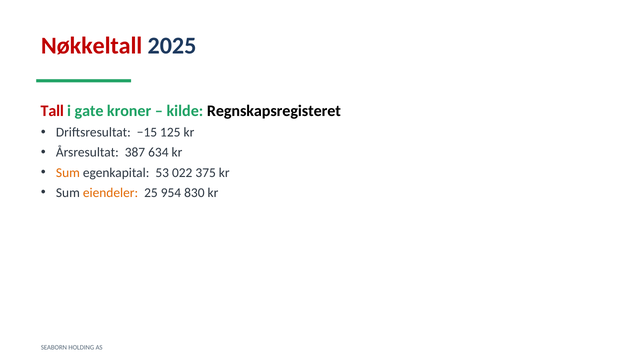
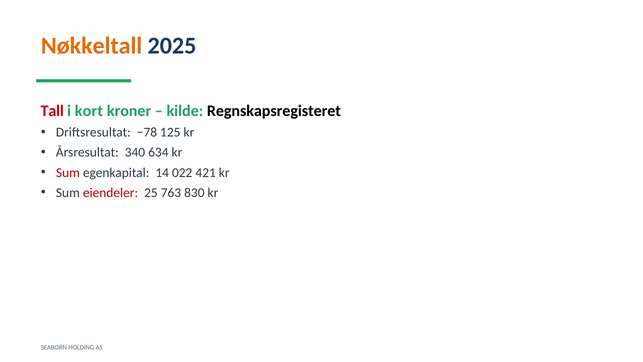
Nøkkeltall colour: red -> orange
gate: gate -> kort
−15: −15 -> −78
387: 387 -> 340
Sum at (68, 172) colour: orange -> red
53: 53 -> 14
375: 375 -> 421
eiendeler colour: orange -> red
954: 954 -> 763
